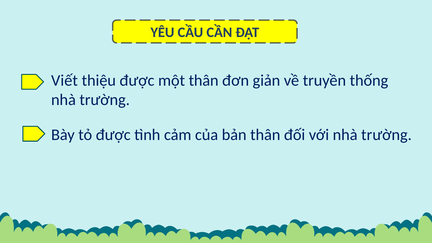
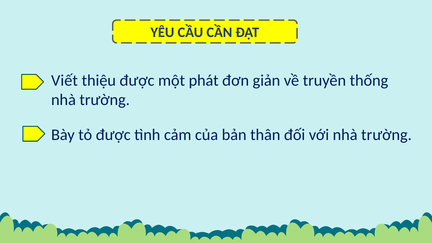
một thân: thân -> phát
